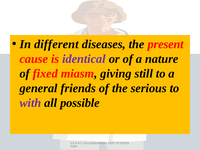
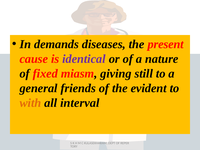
different: different -> demands
serious: serious -> evident
with colour: purple -> orange
possible: possible -> interval
